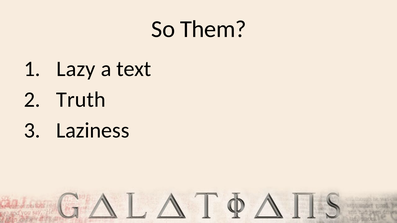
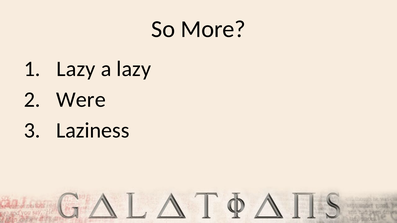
Them: Them -> More
a text: text -> lazy
Truth: Truth -> Were
